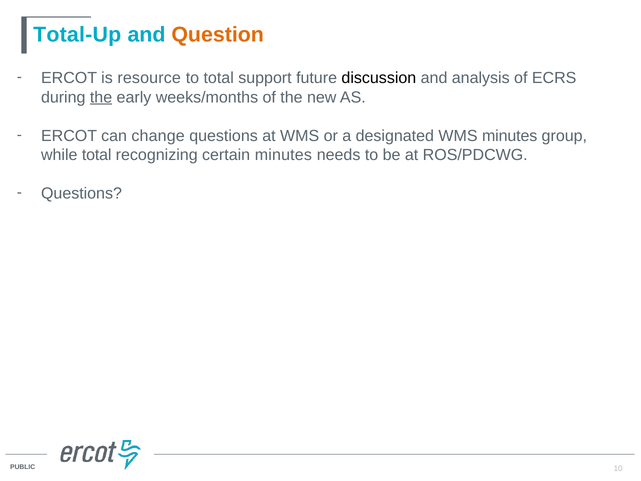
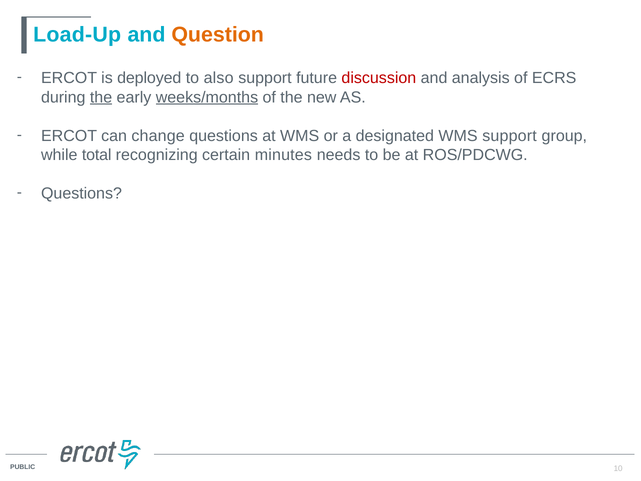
Total-Up: Total-Up -> Load-Up
resource: resource -> deployed
to total: total -> also
discussion colour: black -> red
weeks/months underline: none -> present
WMS minutes: minutes -> support
